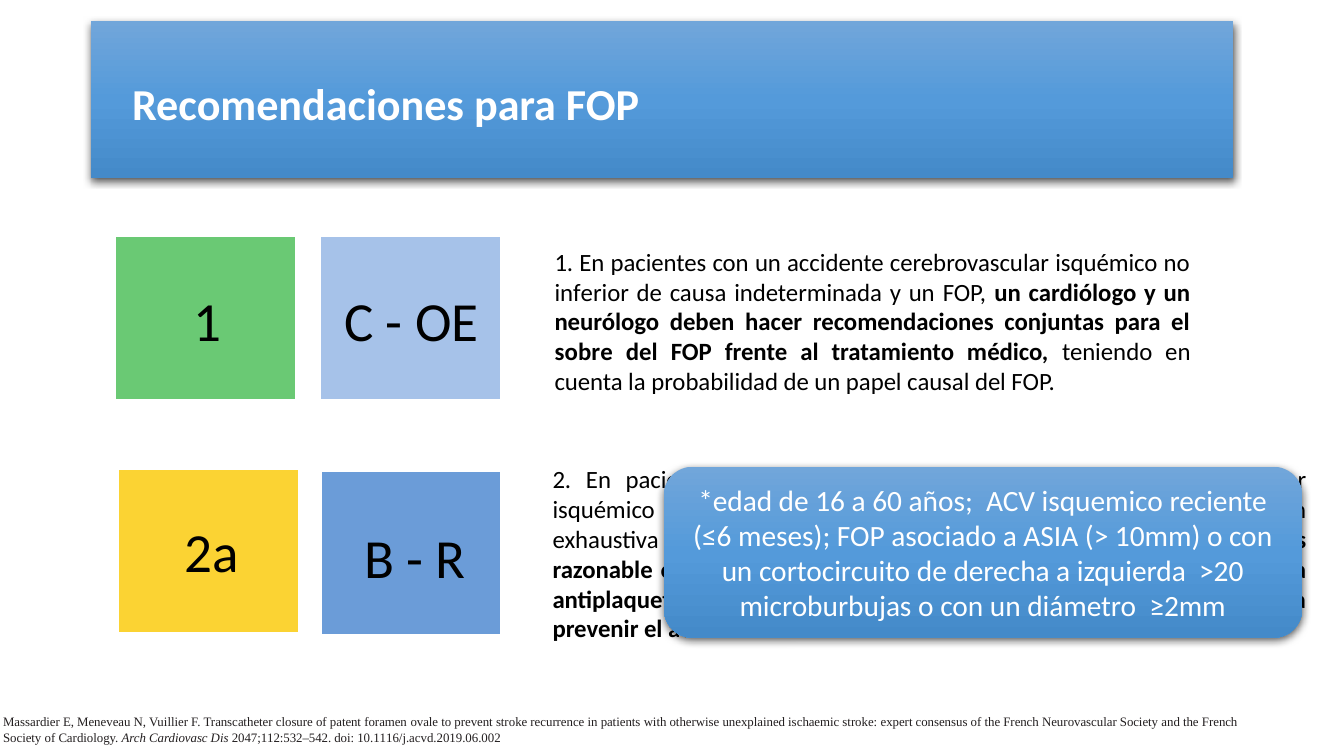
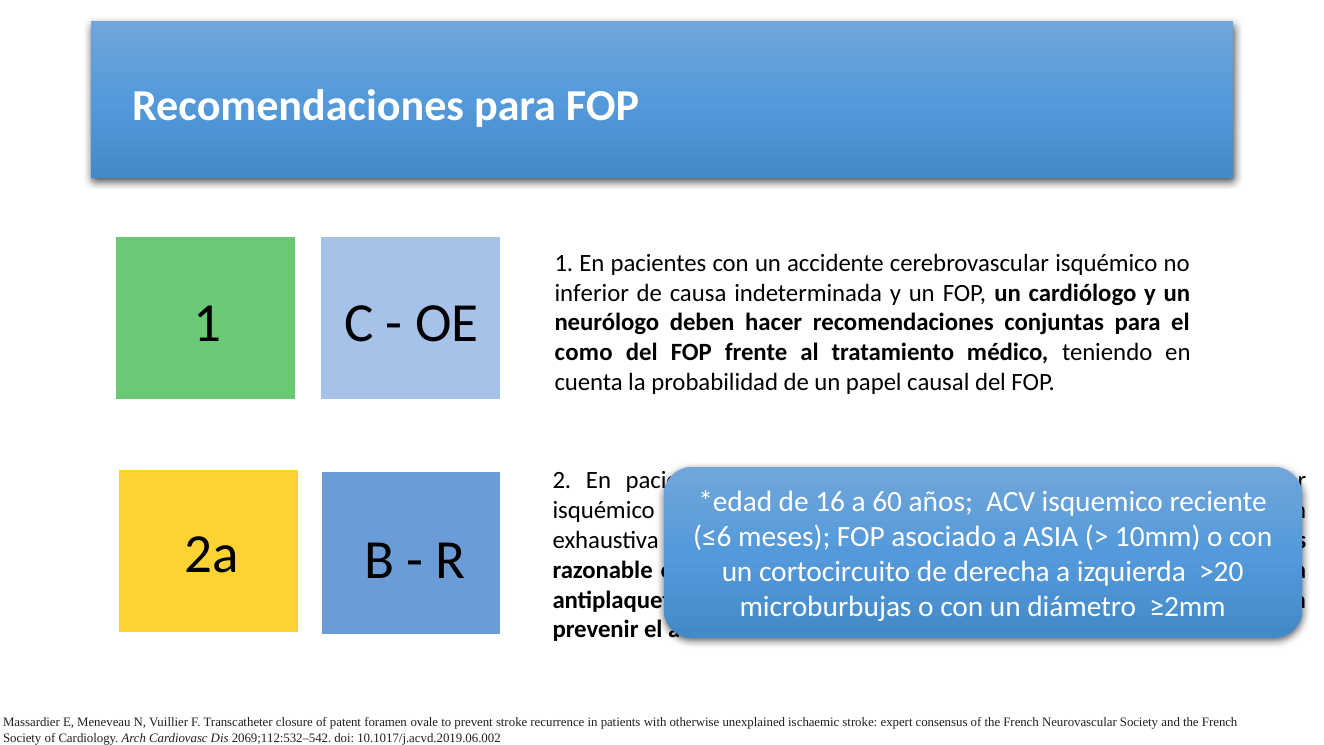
sobre: sobre -> como
2047;112:532–542: 2047;112:532–542 -> 2069;112:532–542
10.1116/j.acvd.2019.06.002: 10.1116/j.acvd.2019.06.002 -> 10.1017/j.acvd.2019.06.002
